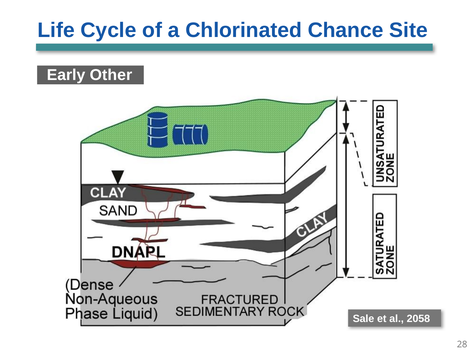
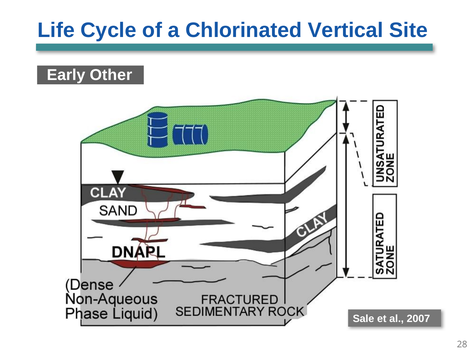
Chance: Chance -> Vertical
2058: 2058 -> 2007
